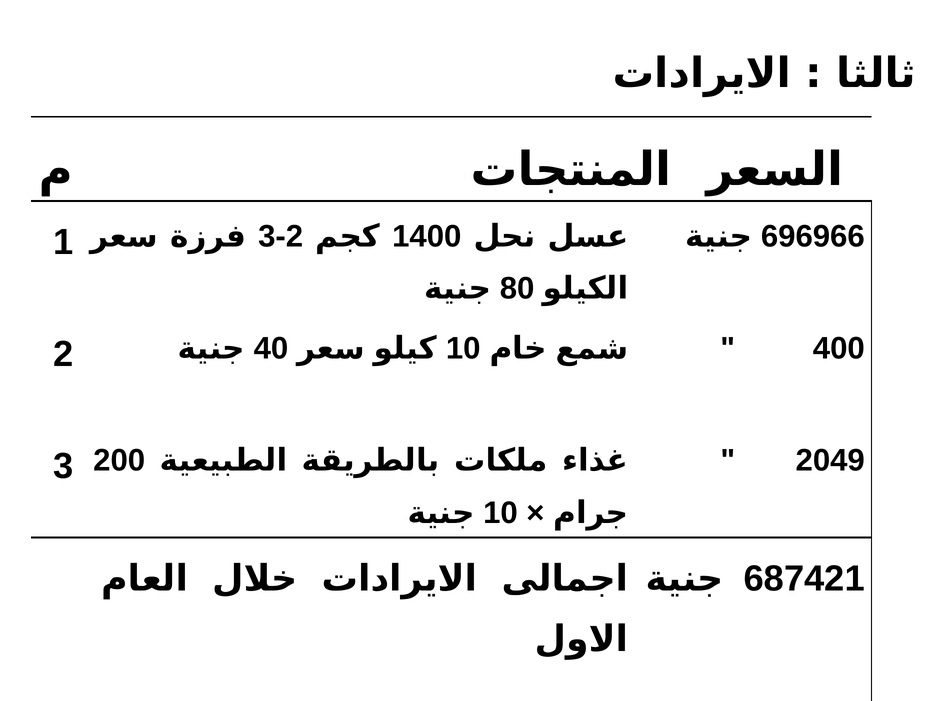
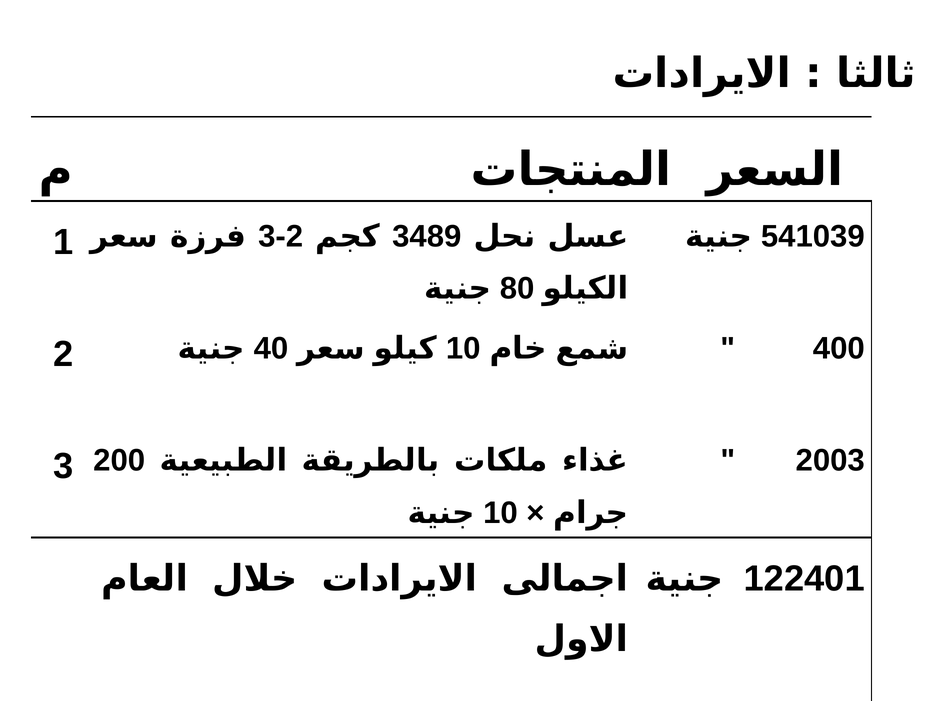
1400: 1400 -> 3489
696966: 696966 -> 541039
2049: 2049 -> 2003
687421: 687421 -> 122401
